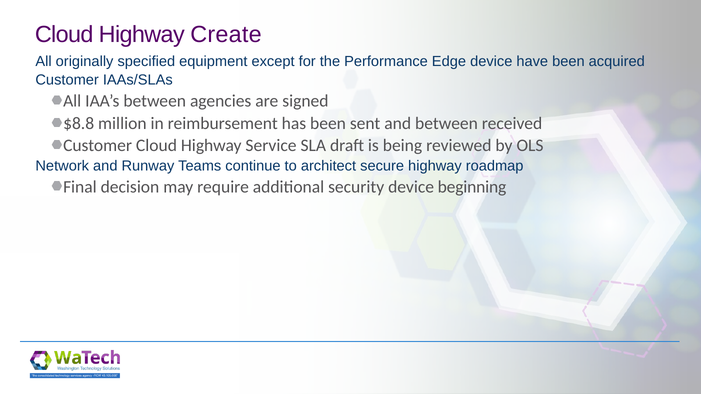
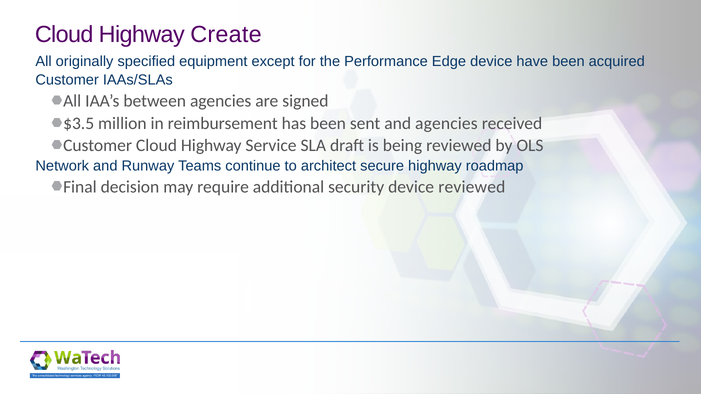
$8.8: $8.8 -> $3.5
and between: between -> agencies
device beginning: beginning -> reviewed
